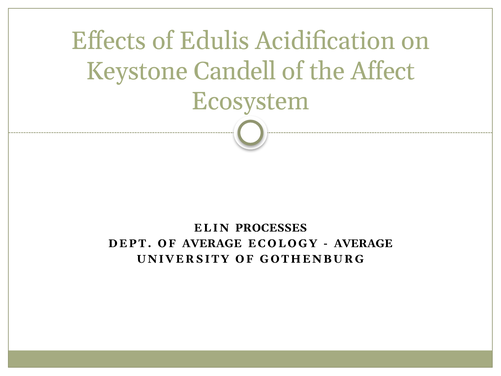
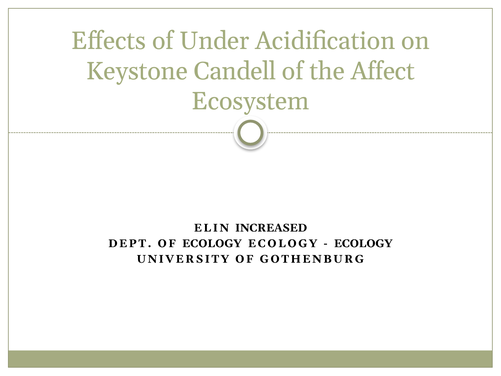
Edulis: Edulis -> Under
PROCESSES: PROCESSES -> INCREASED
OF AVERAGE: AVERAGE -> ECOLOGY
AVERAGE at (363, 243): AVERAGE -> ECOLOGY
